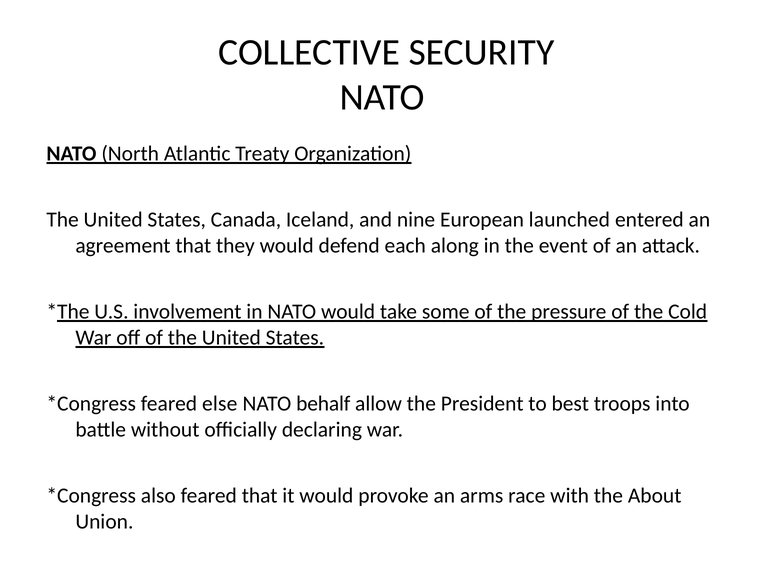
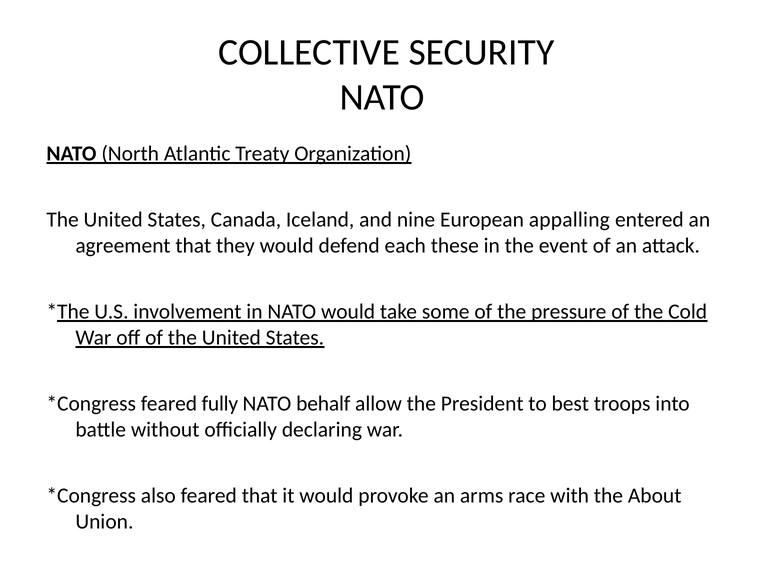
launched: launched -> appalling
along: along -> these
else: else -> fully
